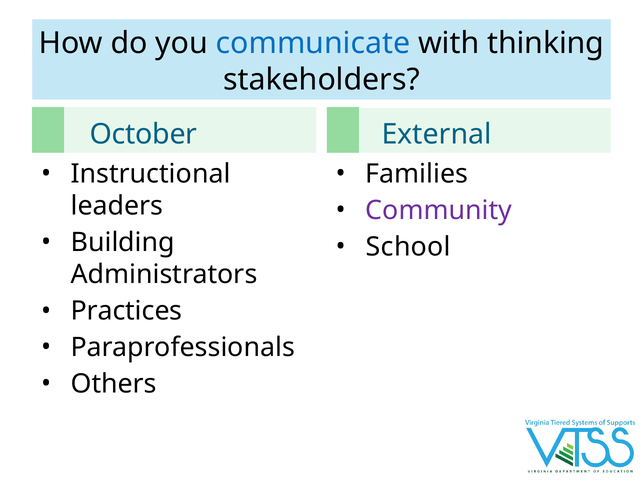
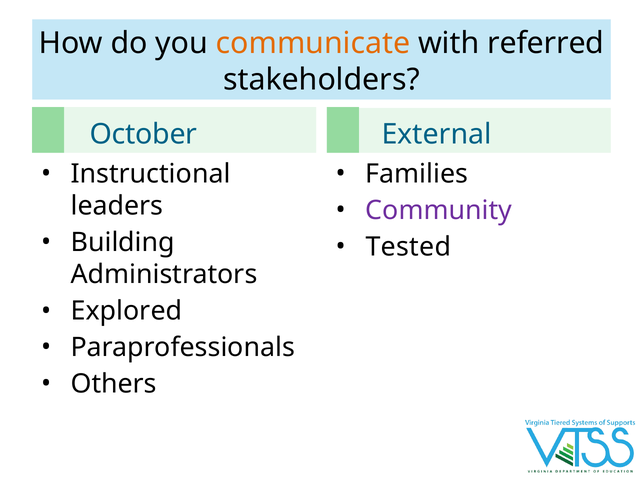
communicate colour: blue -> orange
thinking: thinking -> referred
School: School -> Tested
Practices: Practices -> Explored
